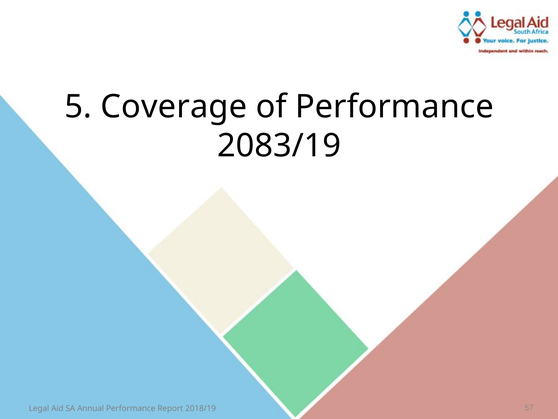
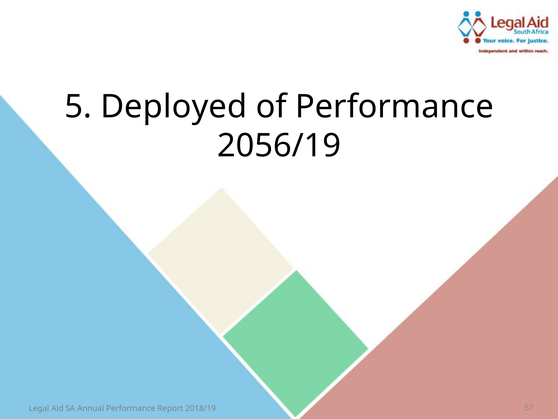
Coverage: Coverage -> Deployed
2083/19: 2083/19 -> 2056/19
